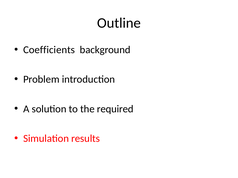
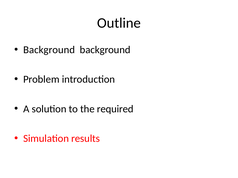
Coefficients at (49, 50): Coefficients -> Background
